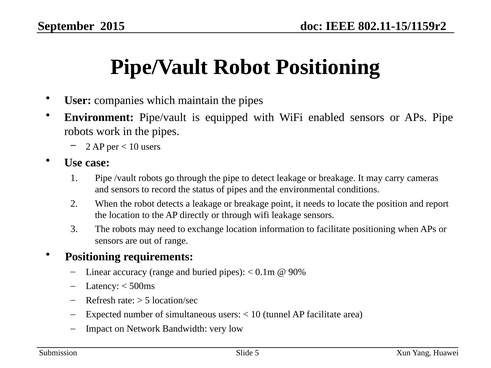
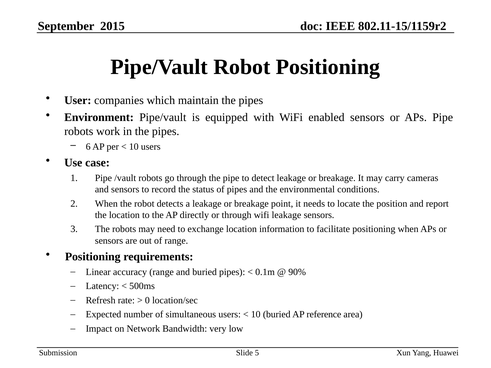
2 at (88, 147): 2 -> 6
5 at (147, 301): 5 -> 0
10 tunnel: tunnel -> buried
AP facilitate: facilitate -> reference
